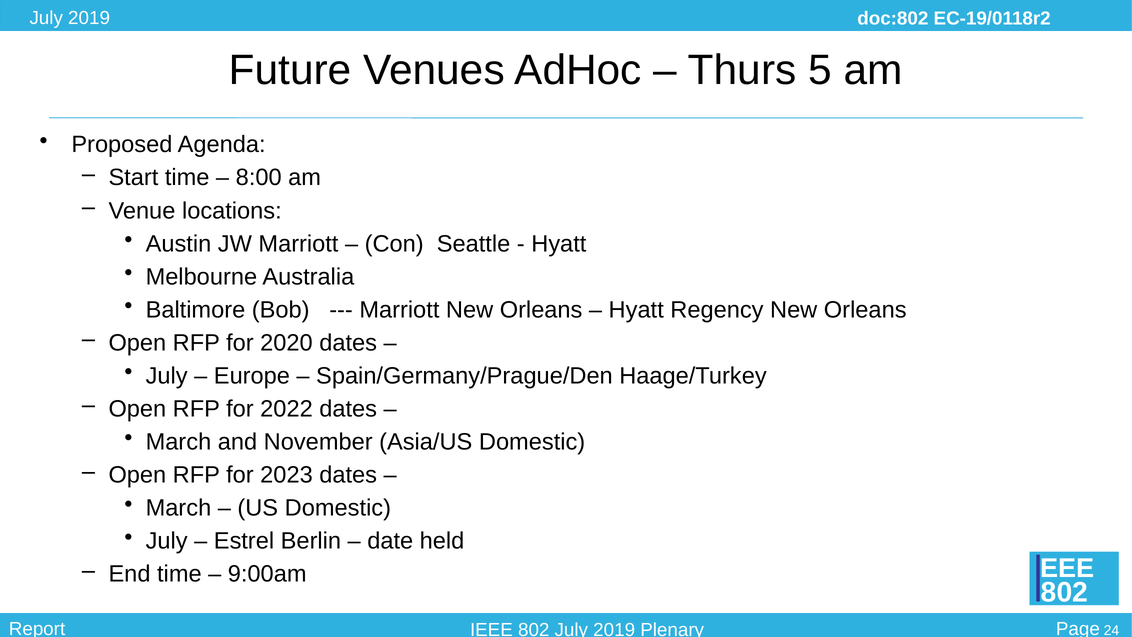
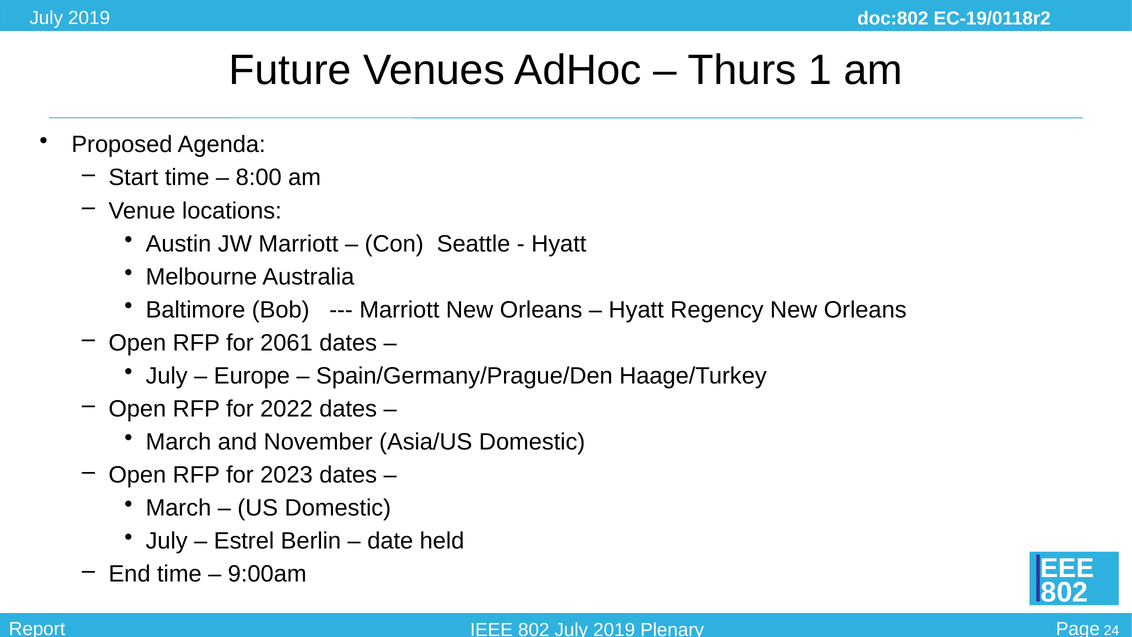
5: 5 -> 1
2020: 2020 -> 2061
